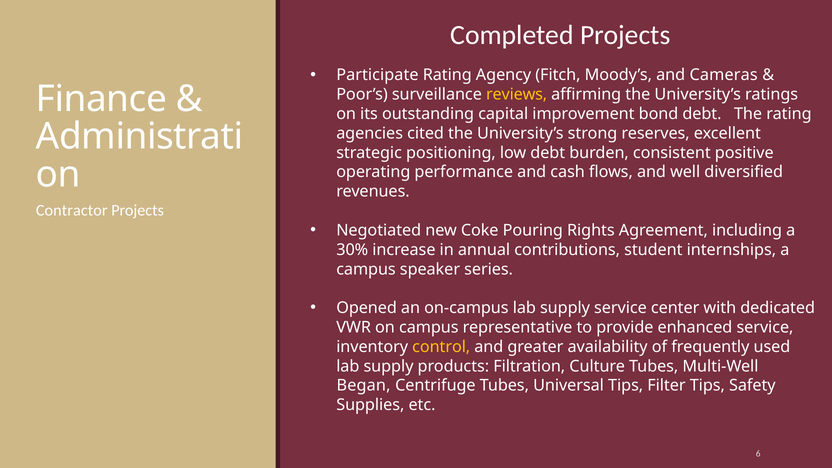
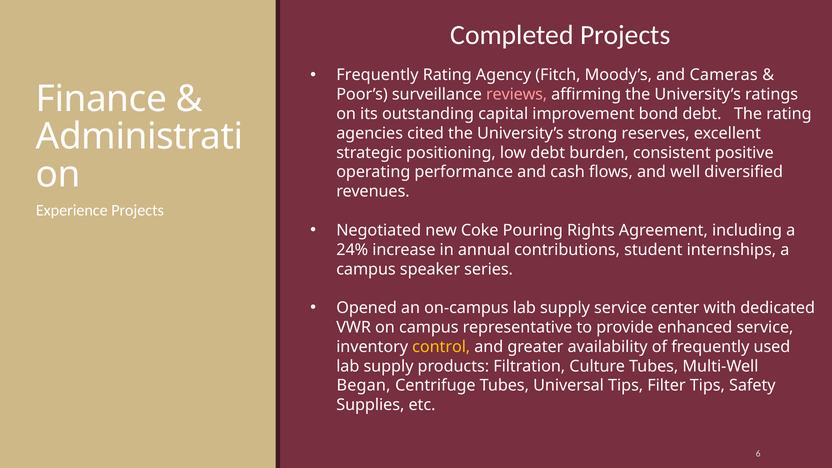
Participate at (377, 75): Participate -> Frequently
reviews colour: yellow -> pink
Contractor: Contractor -> Experience
30%: 30% -> 24%
